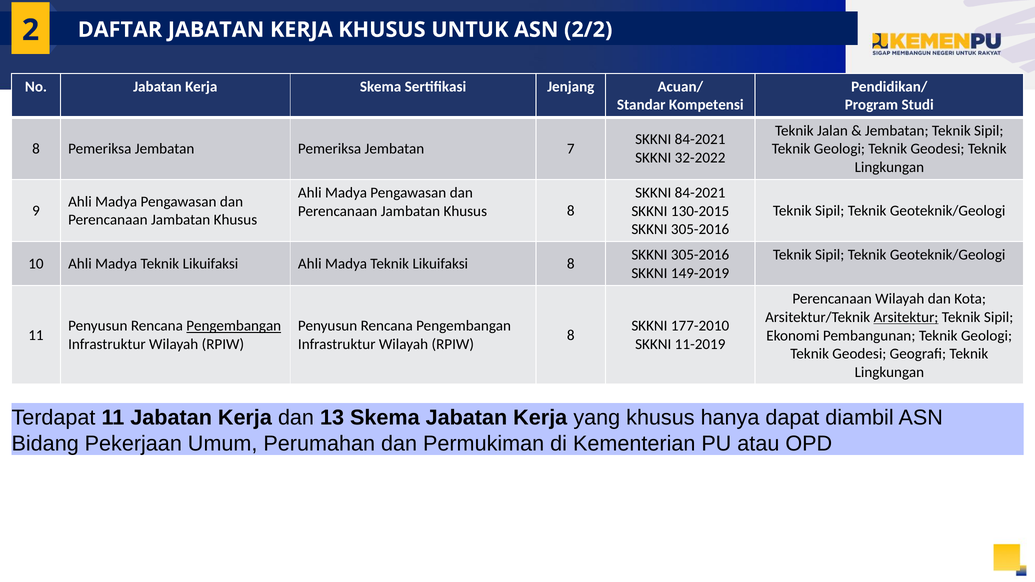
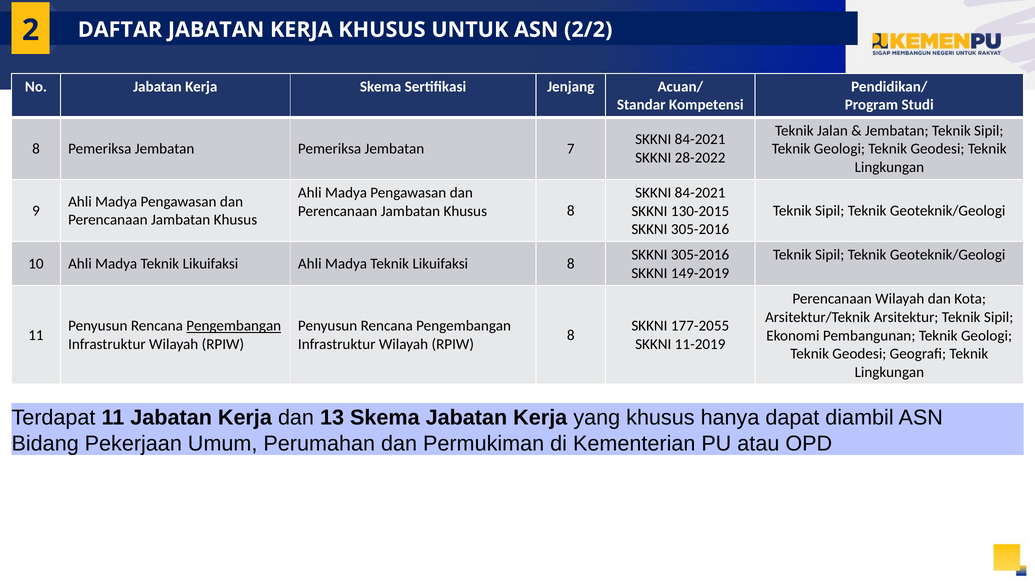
32-2022: 32-2022 -> 28-2022
Arsitektur underline: present -> none
177-2010: 177-2010 -> 177-2055
